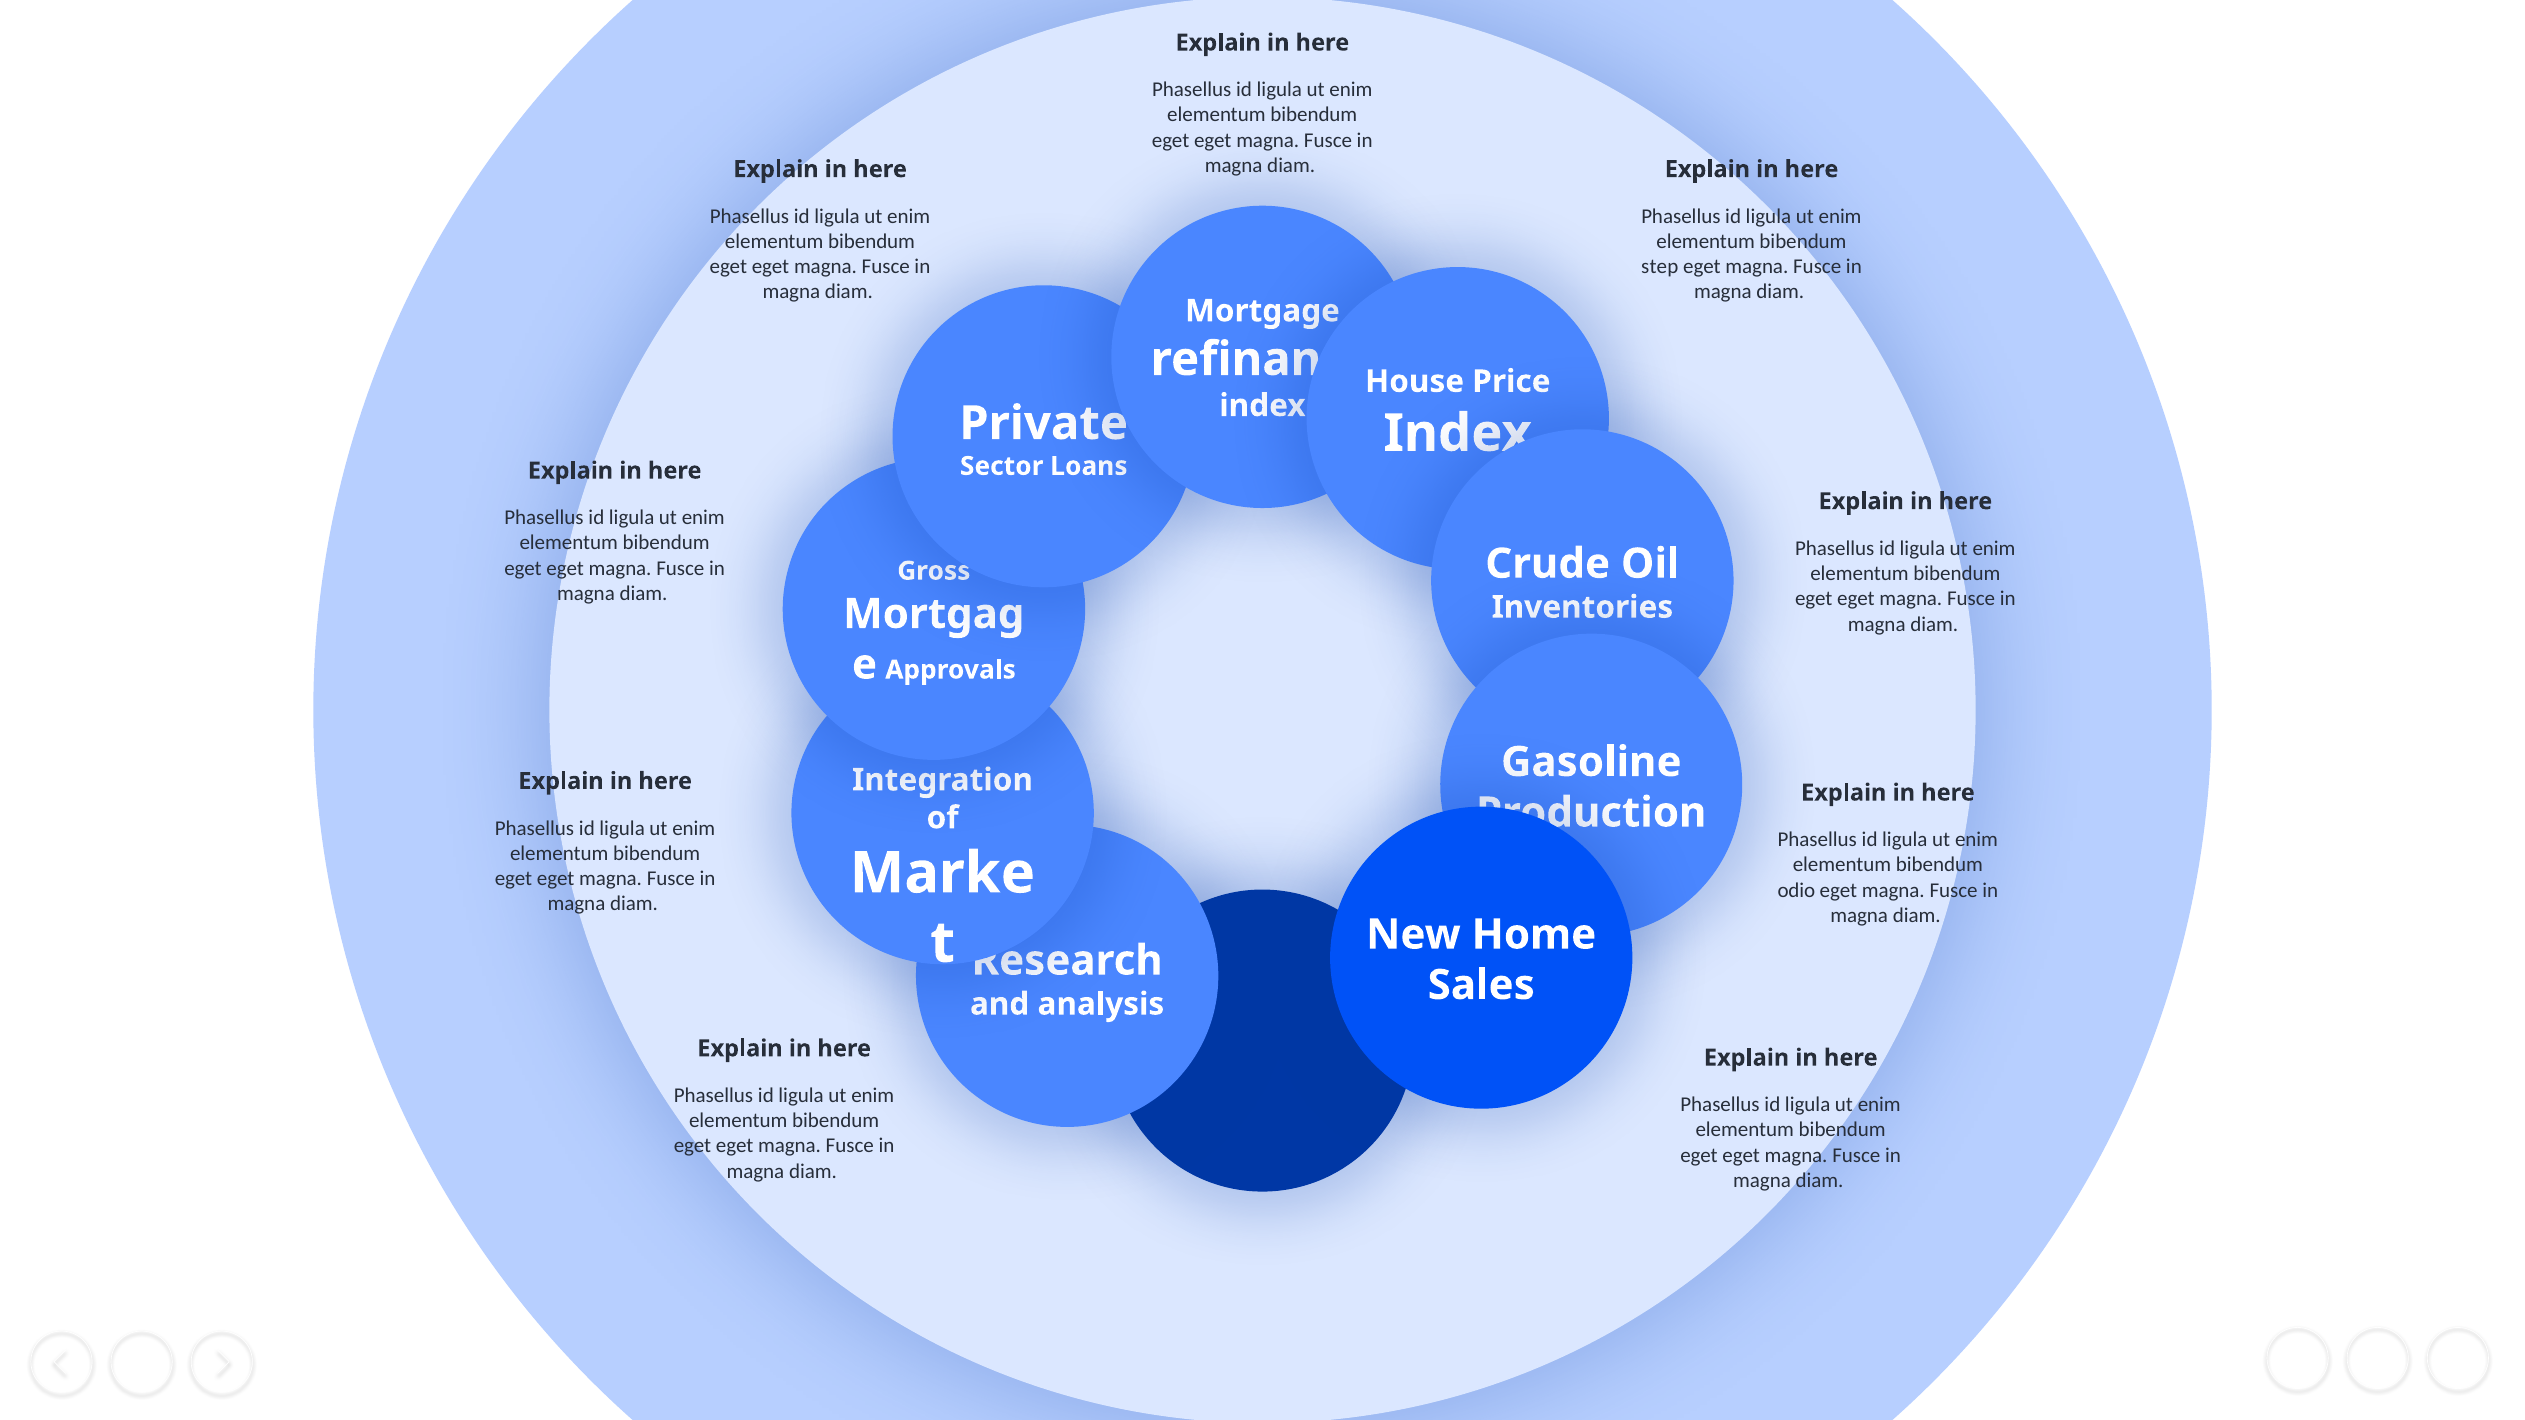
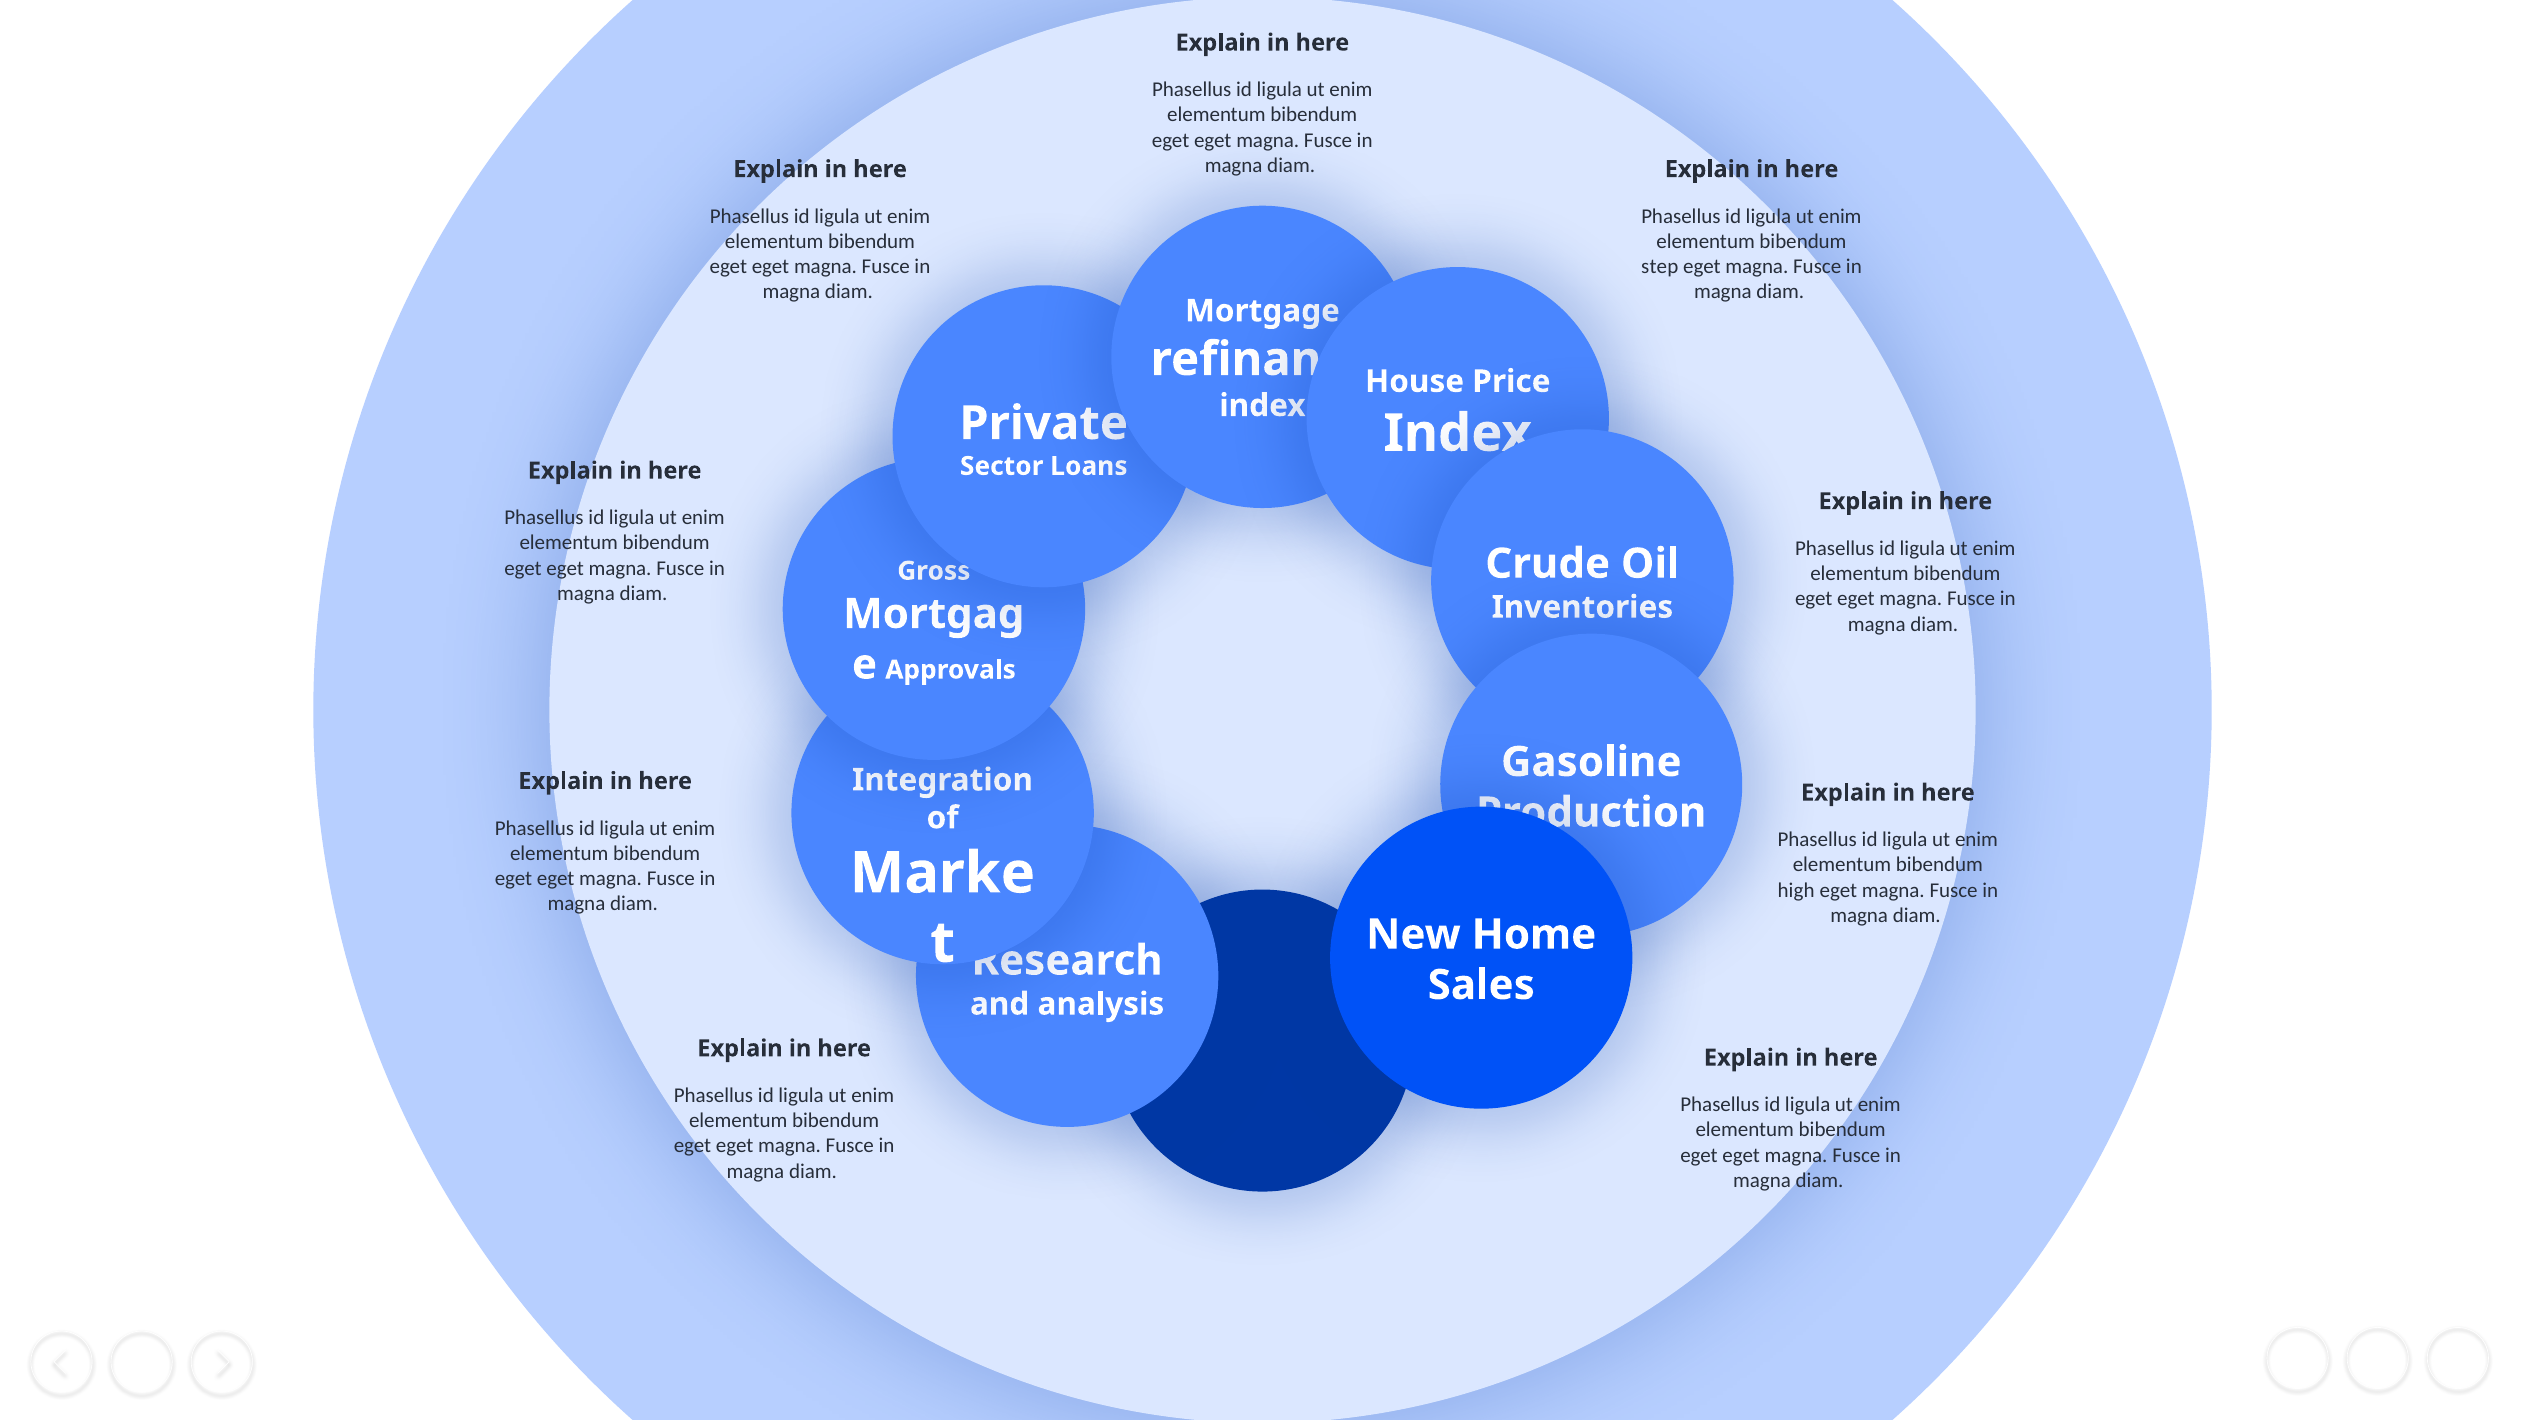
odio: odio -> high
